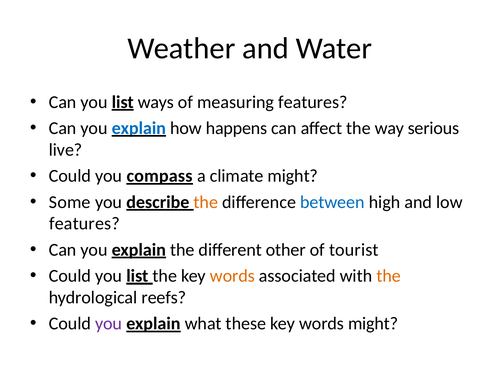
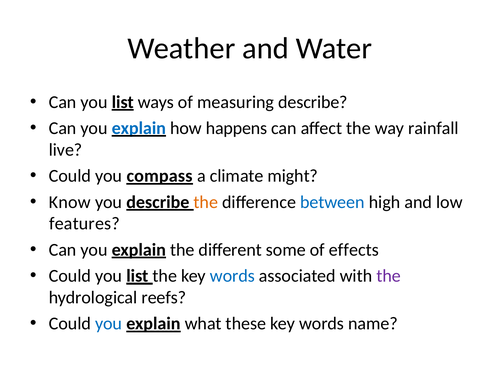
measuring features: features -> describe
serious: serious -> rainfall
Some: Some -> Know
other: other -> some
tourist: tourist -> effects
words at (232, 276) colour: orange -> blue
the at (389, 276) colour: orange -> purple
you at (109, 324) colour: purple -> blue
words might: might -> name
